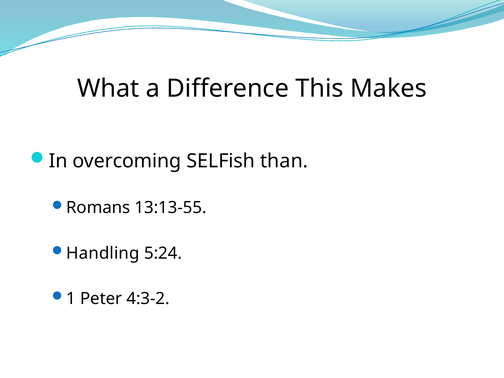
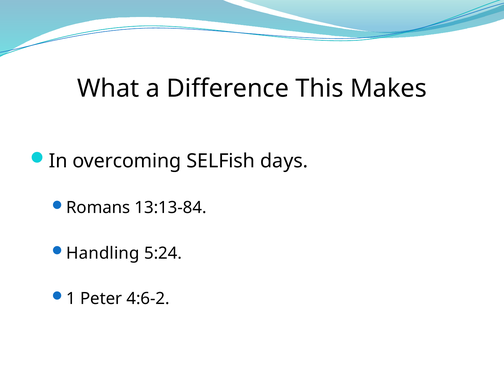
than: than -> days
13:13-55: 13:13-55 -> 13:13-84
4:3-2: 4:3-2 -> 4:6-2
